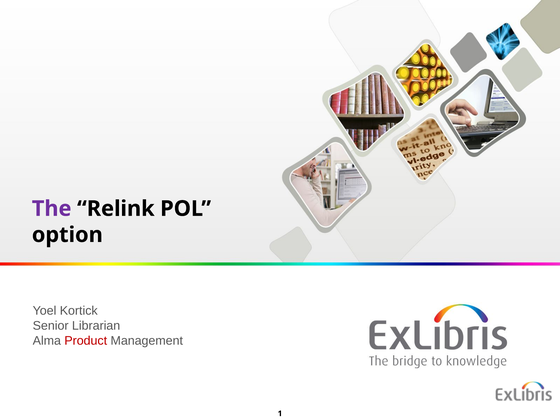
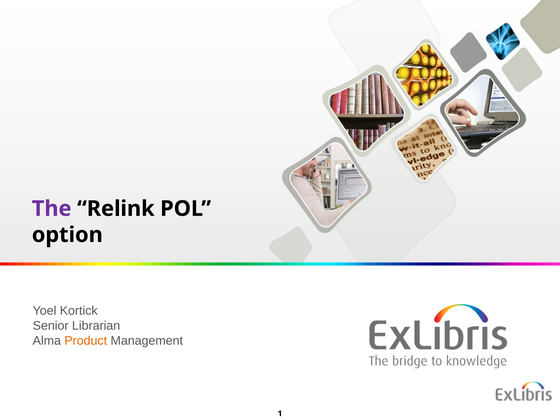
Product colour: red -> orange
